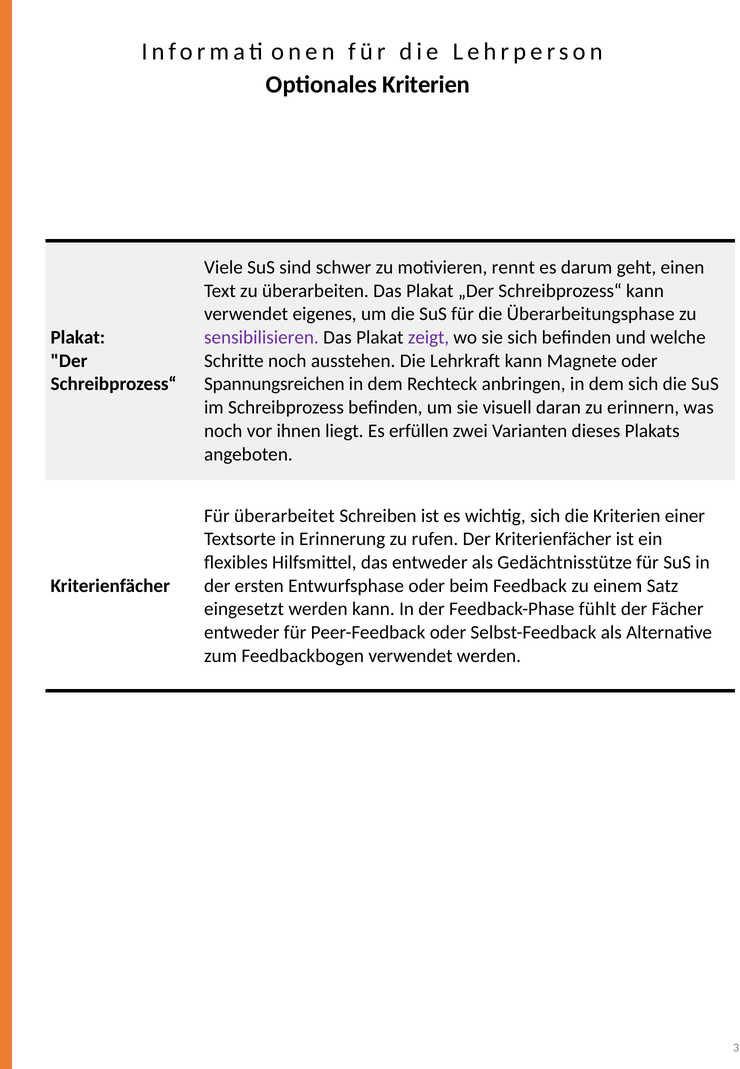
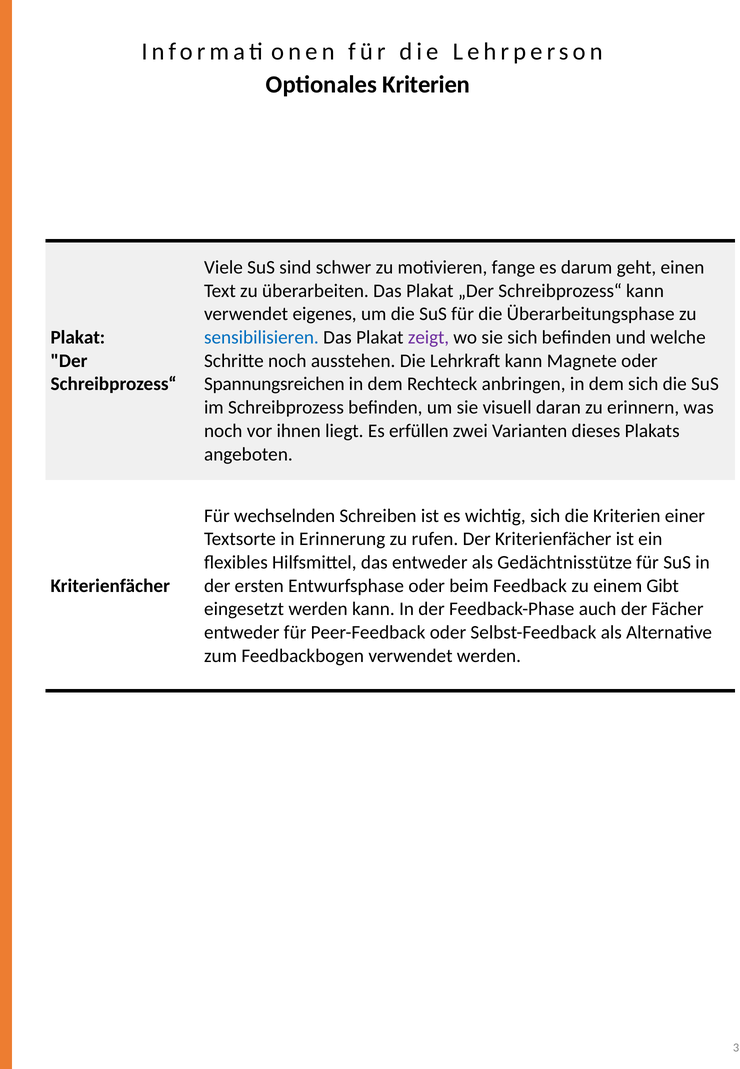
rennt: rennt -> fange
sensibilisieren colour: purple -> blue
überarbeitet: überarbeitet -> wechselnden
Satz: Satz -> Gibt
fühlt: fühlt -> auch
